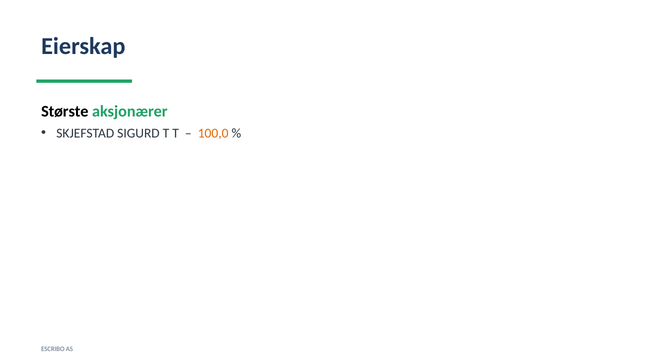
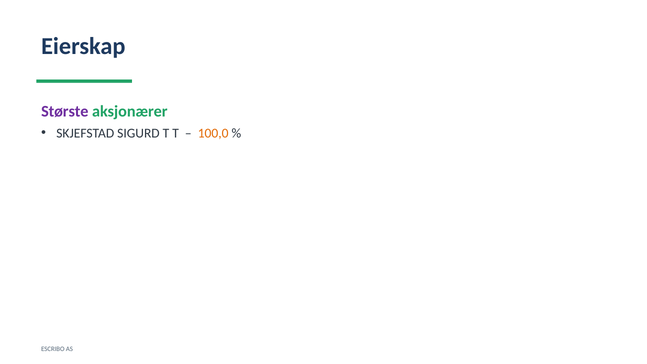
Største colour: black -> purple
